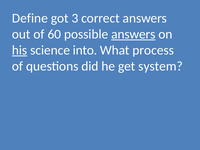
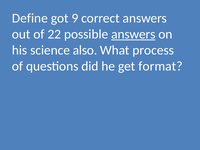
3: 3 -> 9
60: 60 -> 22
his underline: present -> none
into: into -> also
system: system -> format
